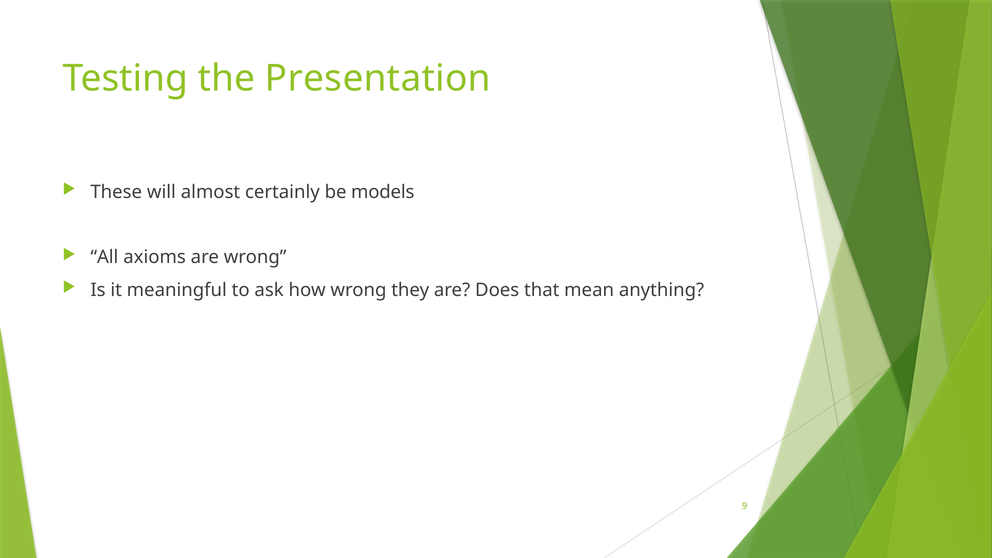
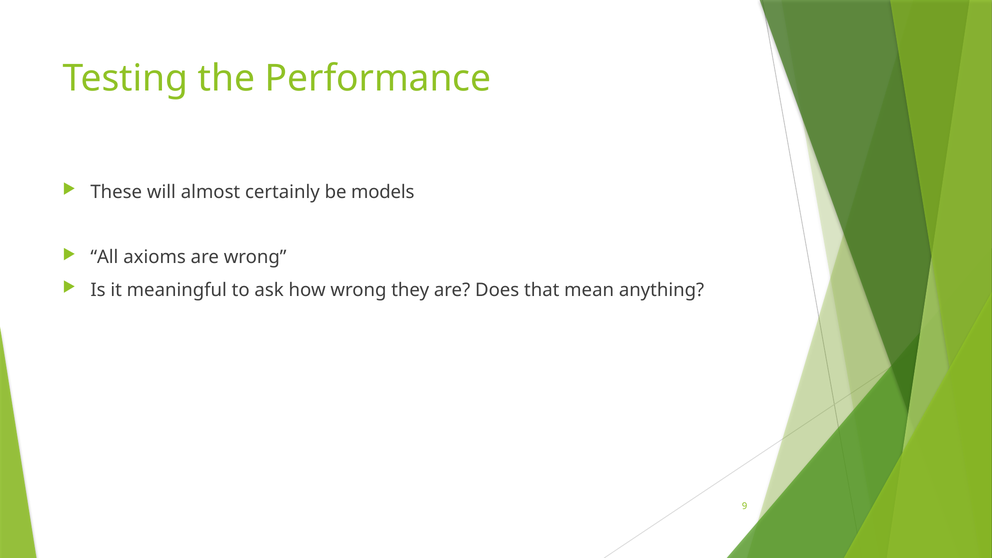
Presentation: Presentation -> Performance
